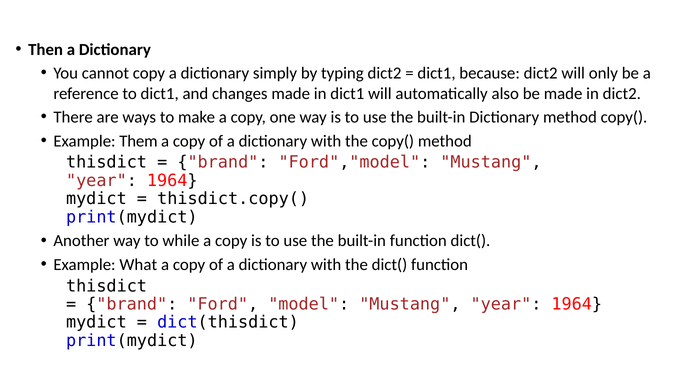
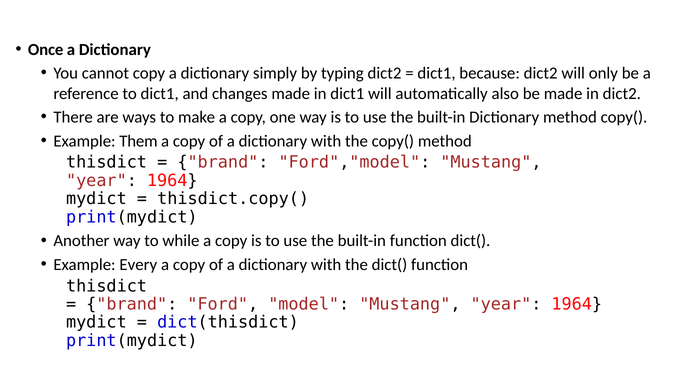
Then: Then -> Once
What: What -> Every
